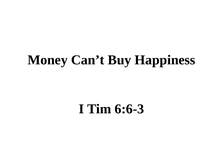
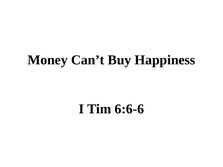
6:6-3: 6:6-3 -> 6:6-6
